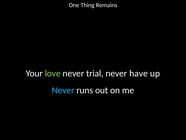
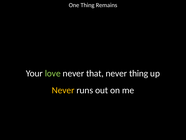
trial: trial -> that
never have: have -> thing
Never at (63, 90) colour: light blue -> yellow
